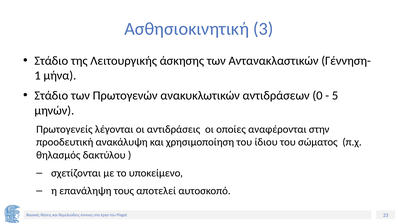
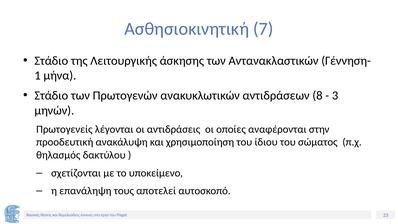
3: 3 -> 7
0: 0 -> 8
5: 5 -> 3
